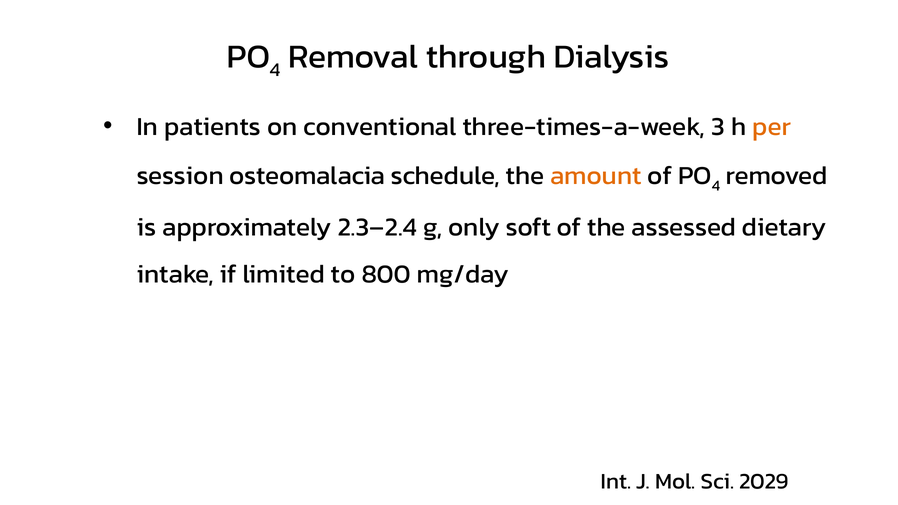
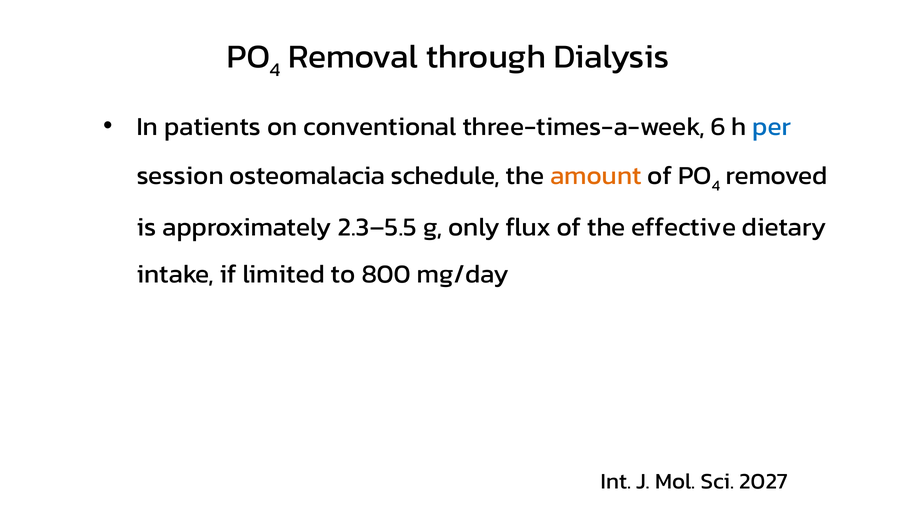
3: 3 -> 6
per colour: orange -> blue
2.3–2.4: 2.3–2.4 -> 2.3–5.5
soft: soft -> flux
assessed: assessed -> effective
2029: 2029 -> 2027
